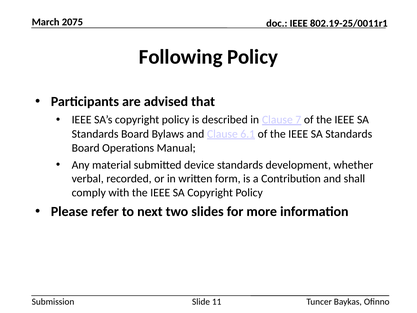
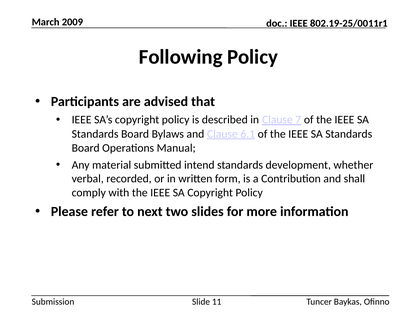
2075: 2075 -> 2009
device: device -> intend
